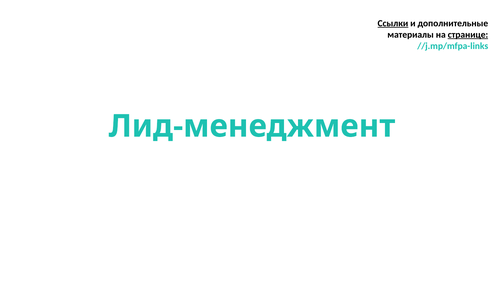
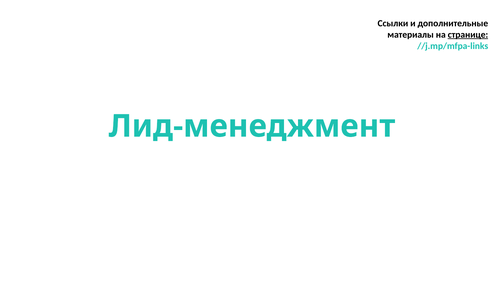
Ссылки underline: present -> none
